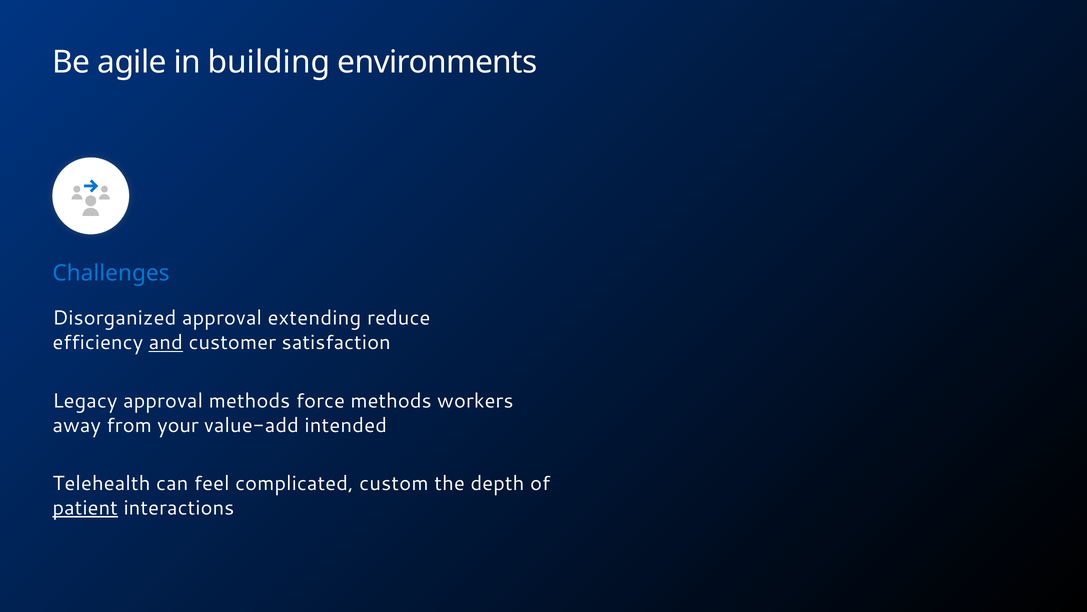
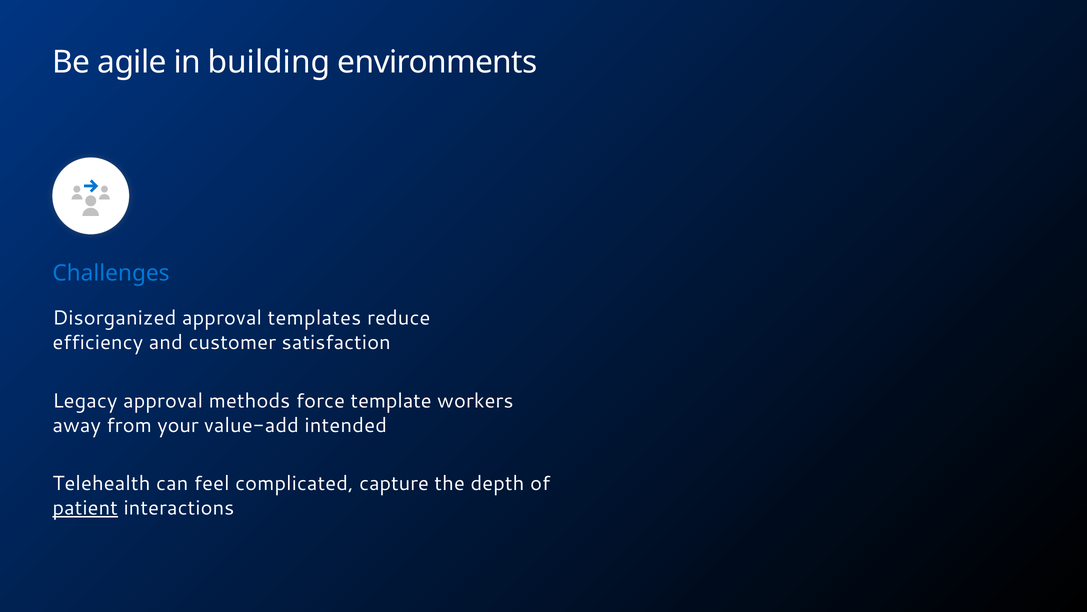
extending: extending -> templates
and underline: present -> none
force methods: methods -> template
custom: custom -> capture
